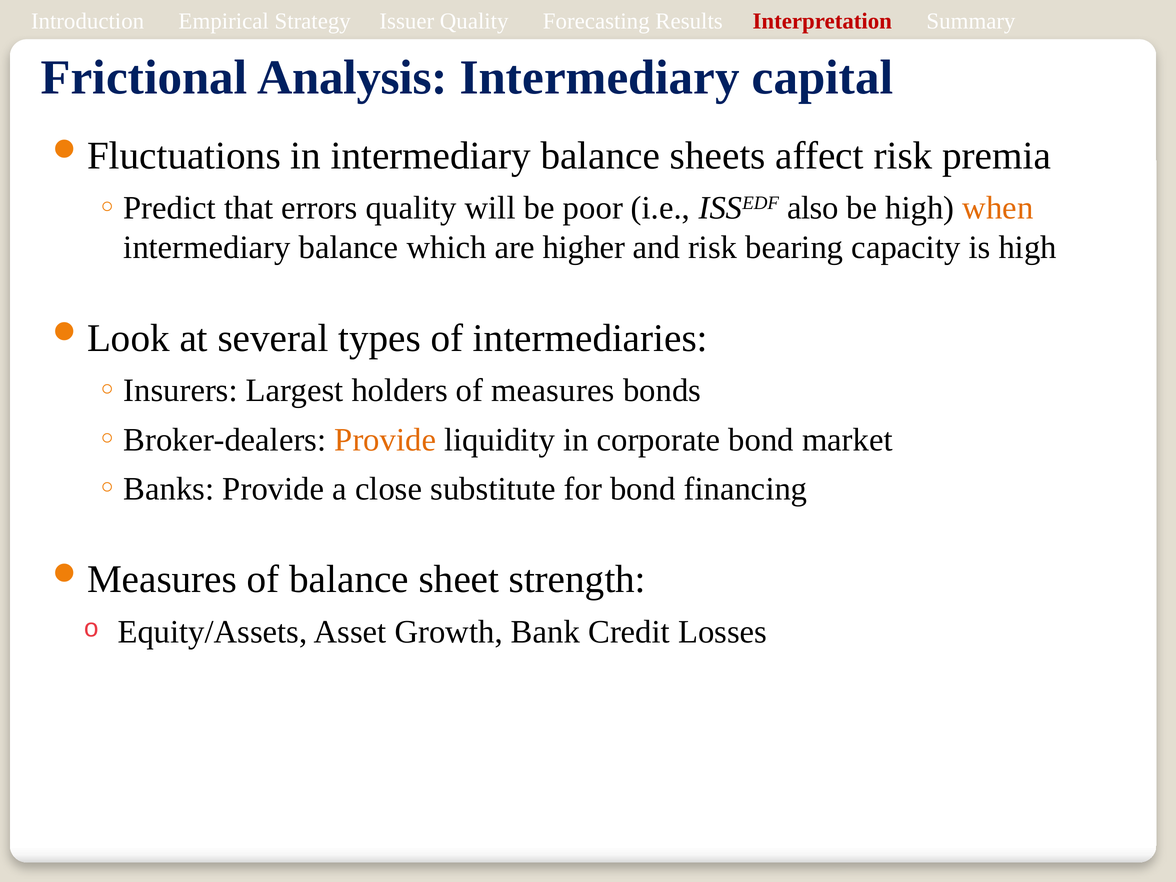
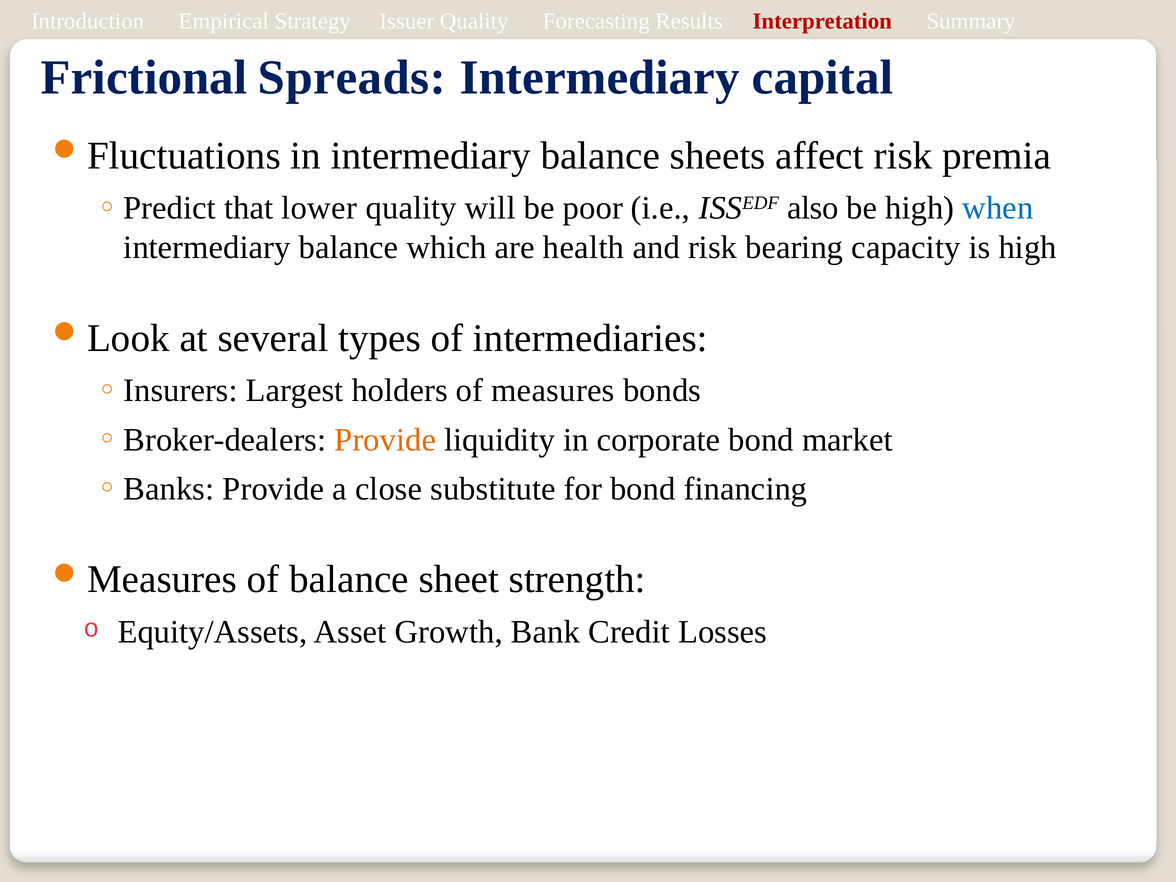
Analysis: Analysis -> Spreads
errors: errors -> lower
when colour: orange -> blue
higher: higher -> health
